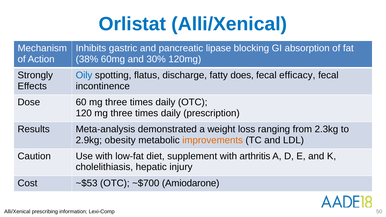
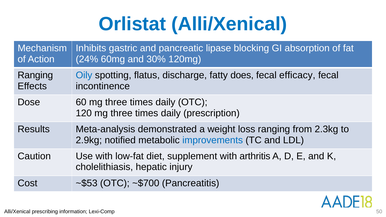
38%: 38% -> 24%
Strongly at (35, 75): Strongly -> Ranging
obesity: obesity -> notified
improvements colour: orange -> blue
Amiodarone: Amiodarone -> Pancreatitis
